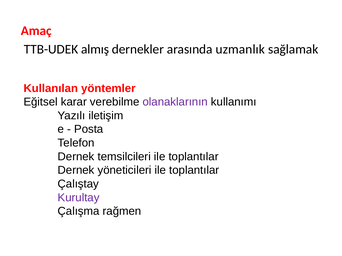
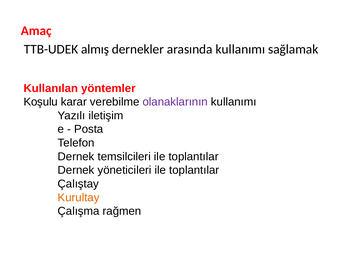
arasında uzmanlık: uzmanlık -> kullanımı
Eğitsel: Eğitsel -> Koşulu
Kurultay colour: purple -> orange
